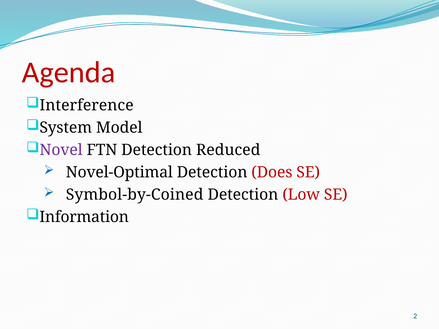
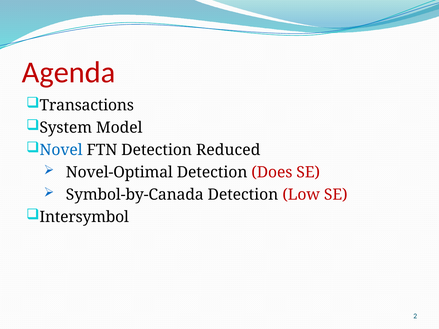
Interference: Interference -> Transactions
Novel colour: purple -> blue
Symbol-by-Coined: Symbol-by-Coined -> Symbol-by-Canada
Information: Information -> Intersymbol
